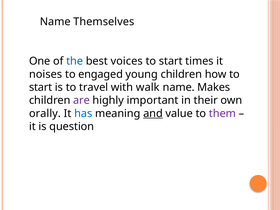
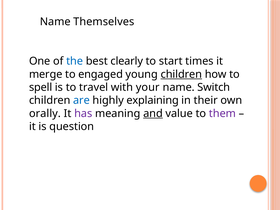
voices: voices -> clearly
noises: noises -> merge
children at (181, 74) underline: none -> present
start at (41, 87): start -> spell
walk: walk -> your
Makes: Makes -> Switch
are colour: purple -> blue
important: important -> explaining
has colour: blue -> purple
